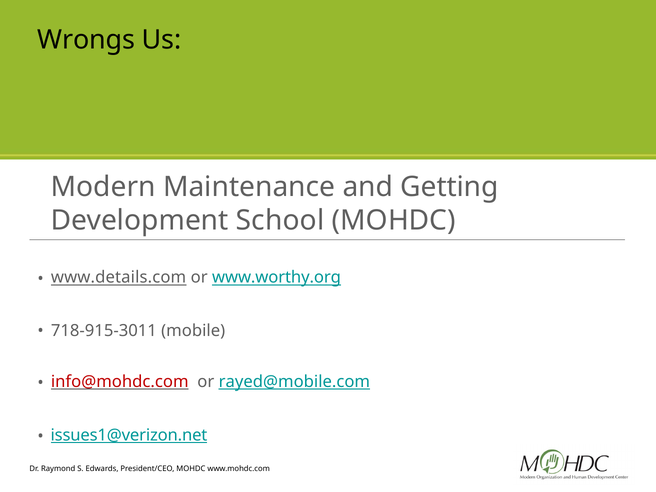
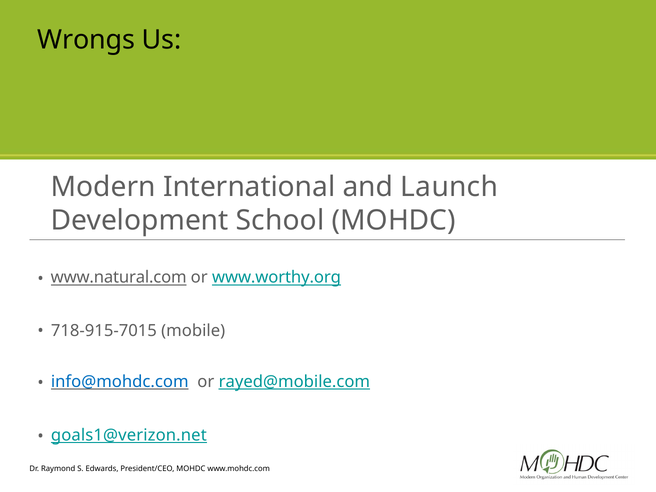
Maintenance: Maintenance -> International
Getting: Getting -> Launch
www.details.com: www.details.com -> www.natural.com
718-915-3011: 718-915-3011 -> 718-915-7015
info@mohdc.com colour: red -> blue
issues1@verizon.net: issues1@verizon.net -> goals1@verizon.net
